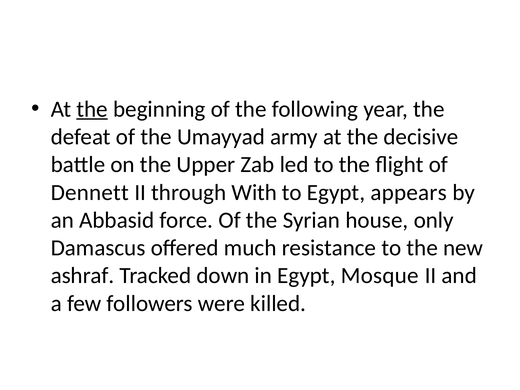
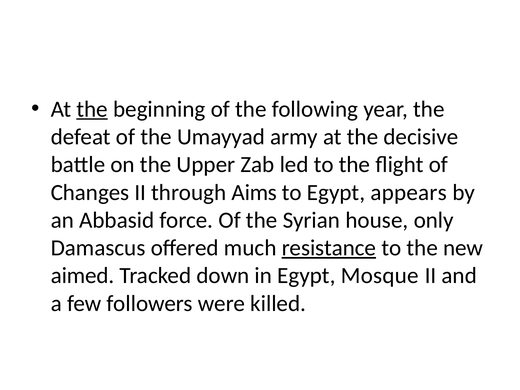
Dennett: Dennett -> Changes
With: With -> Aims
resistance underline: none -> present
ashraf: ashraf -> aimed
